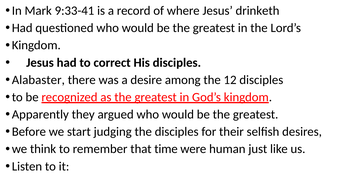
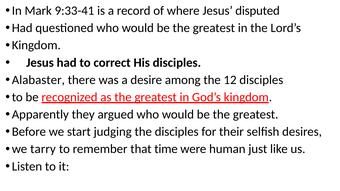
drinketh: drinketh -> disputed
think: think -> tarry
